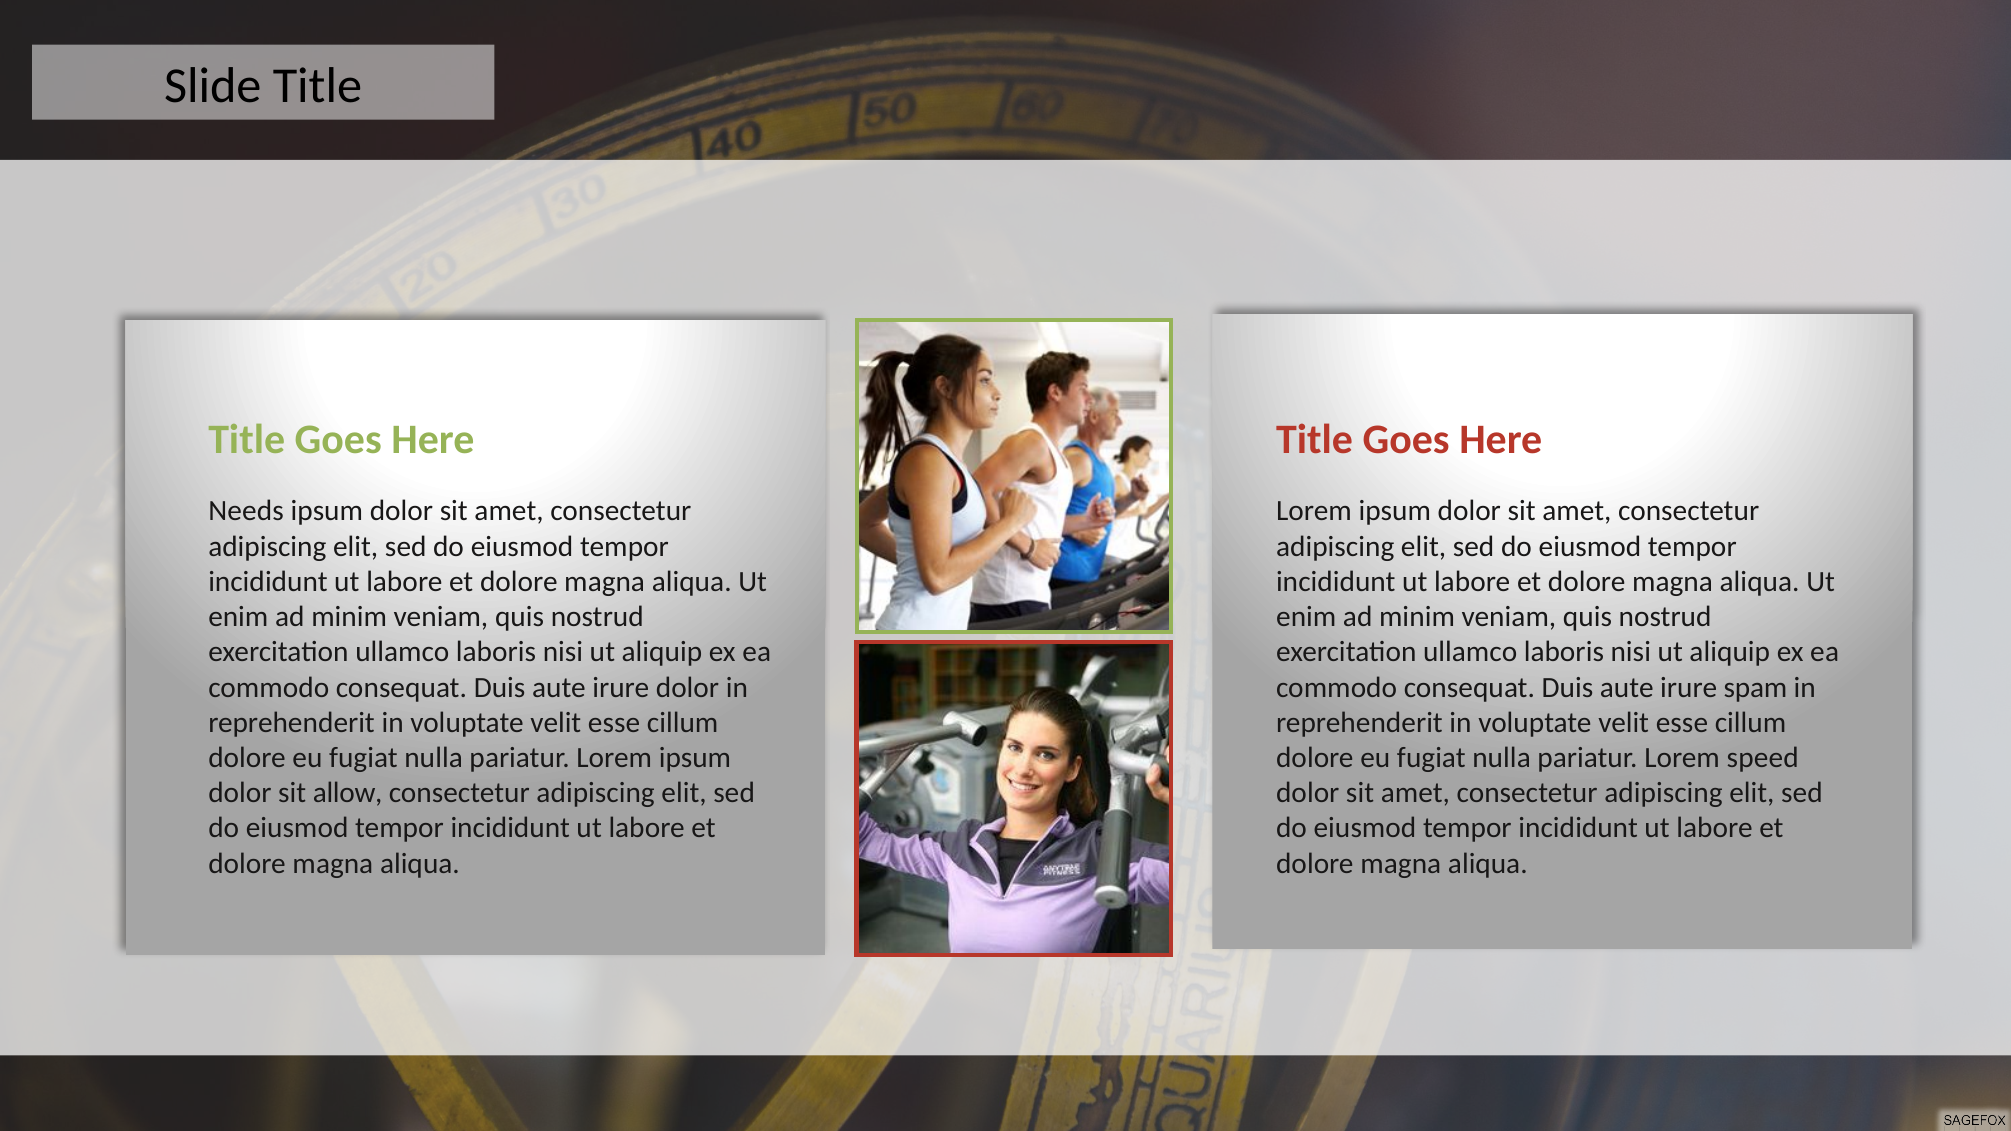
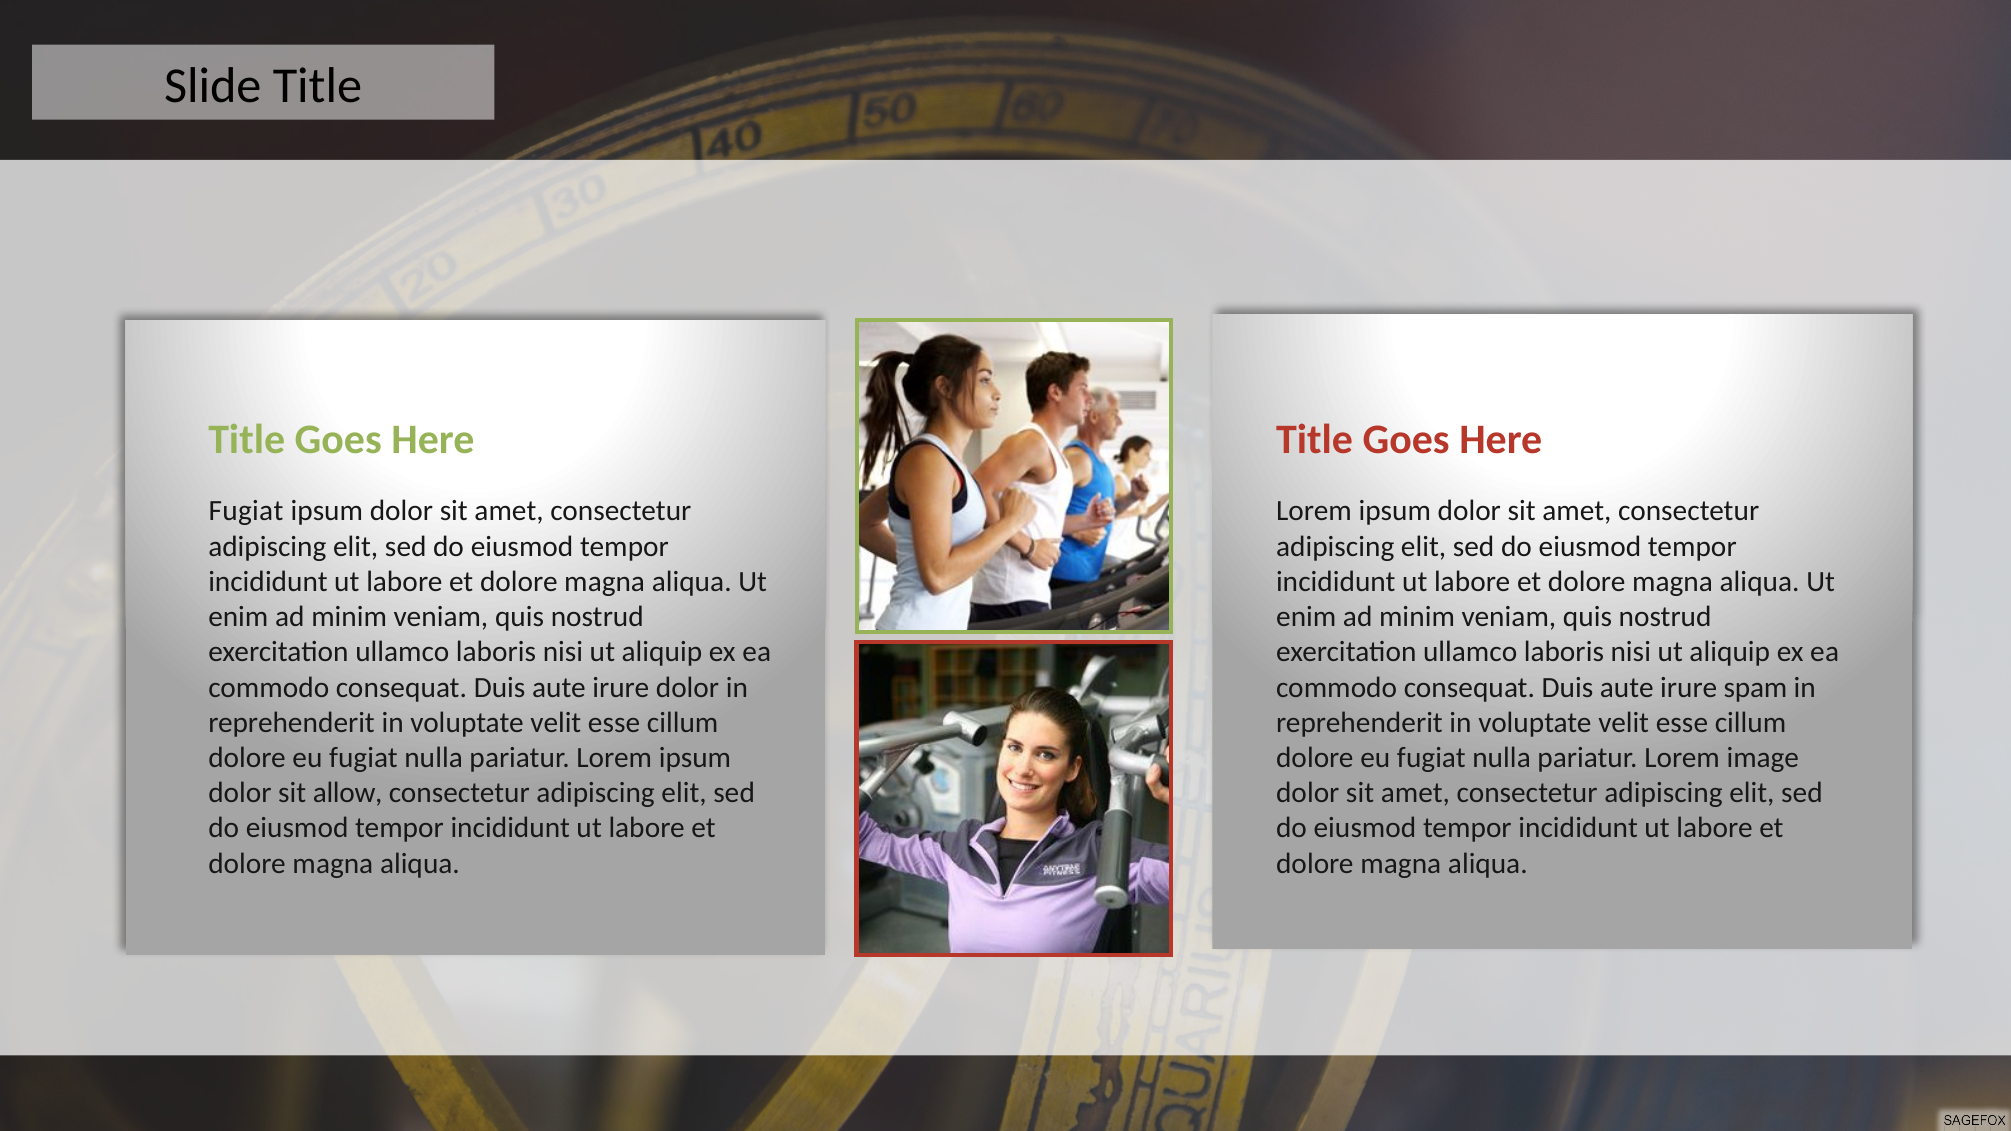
Needs at (246, 511): Needs -> Fugiat
speed: speed -> image
